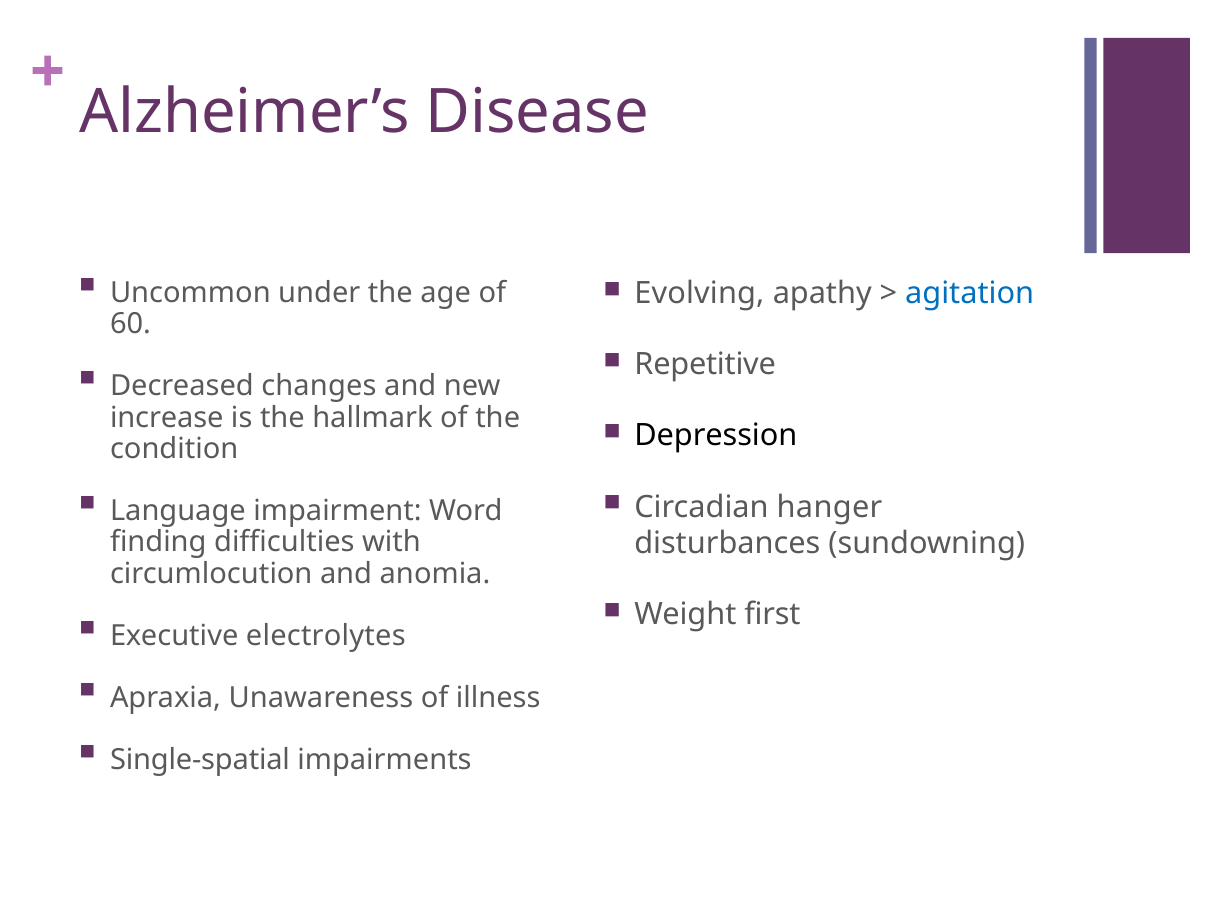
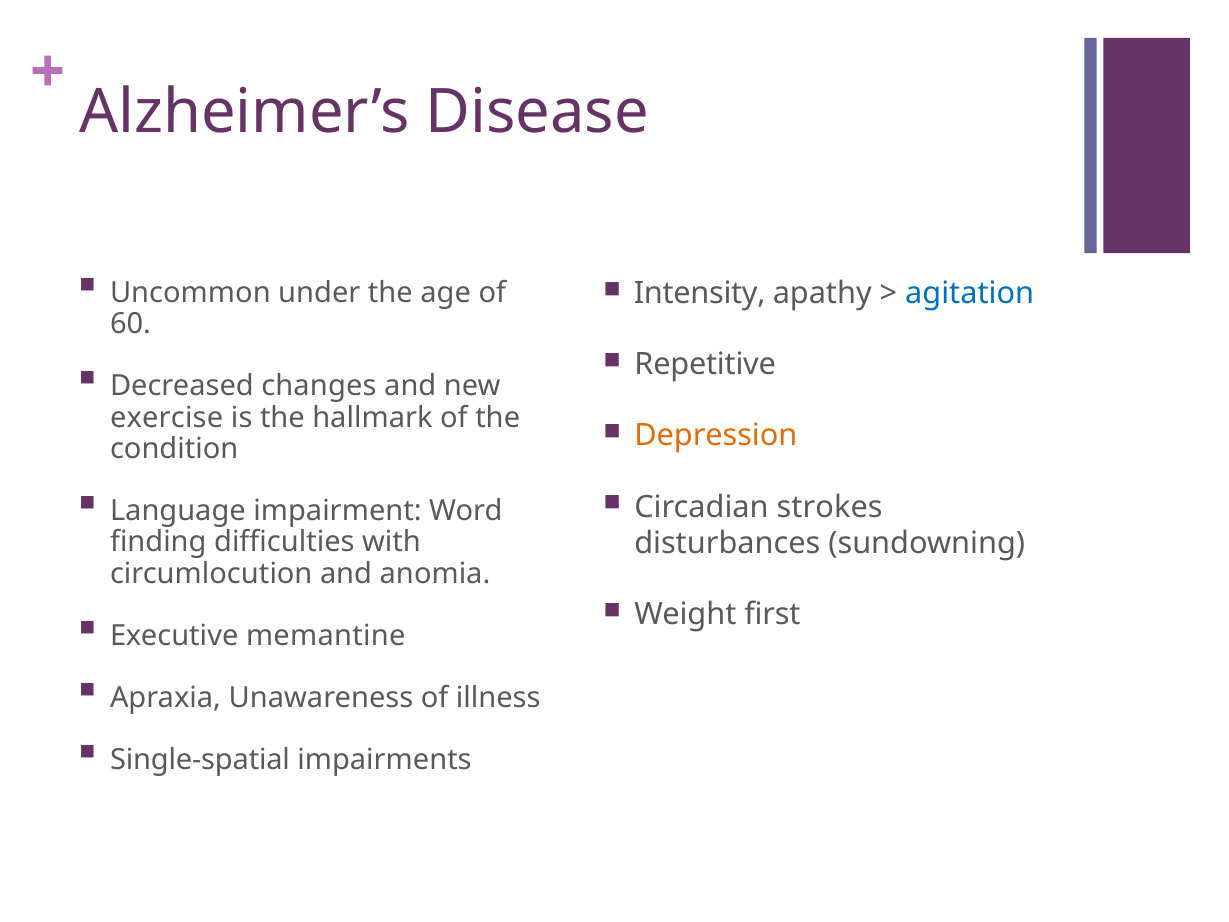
Evolving: Evolving -> Intensity
increase: increase -> exercise
Depression colour: black -> orange
hanger: hanger -> strokes
electrolytes: electrolytes -> memantine
